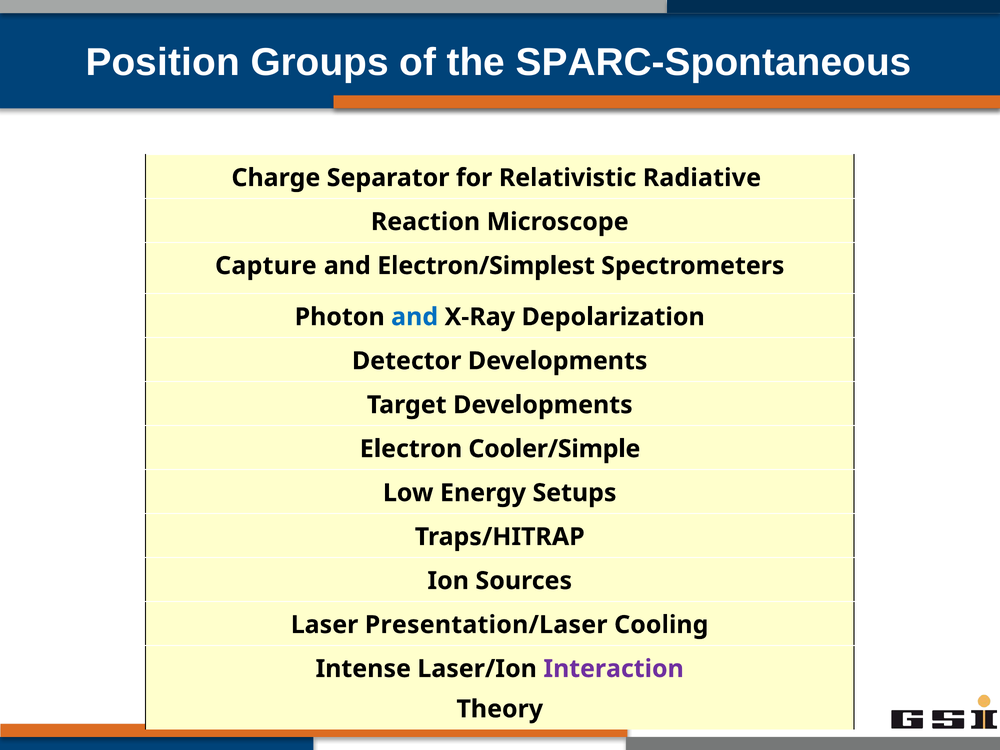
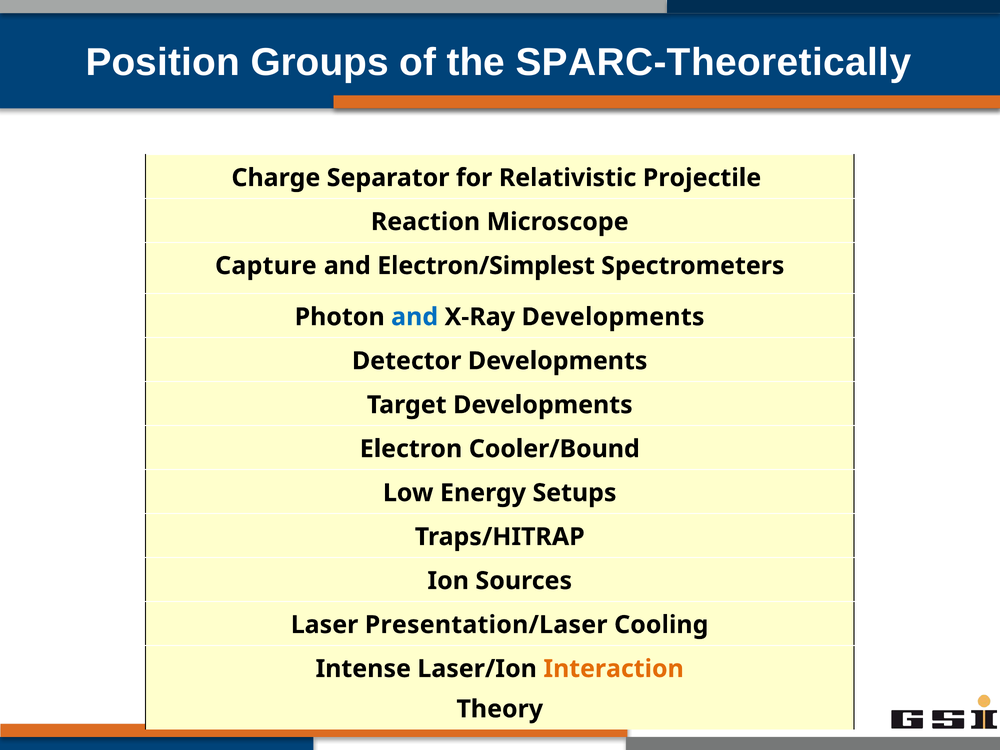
SPARC-Spontaneous: SPARC-Spontaneous -> SPARC-Theoretically
Radiative: Radiative -> Projectile
X-Ray Depolarization: Depolarization -> Developments
Cooler/Simple: Cooler/Simple -> Cooler/Bound
Interaction colour: purple -> orange
